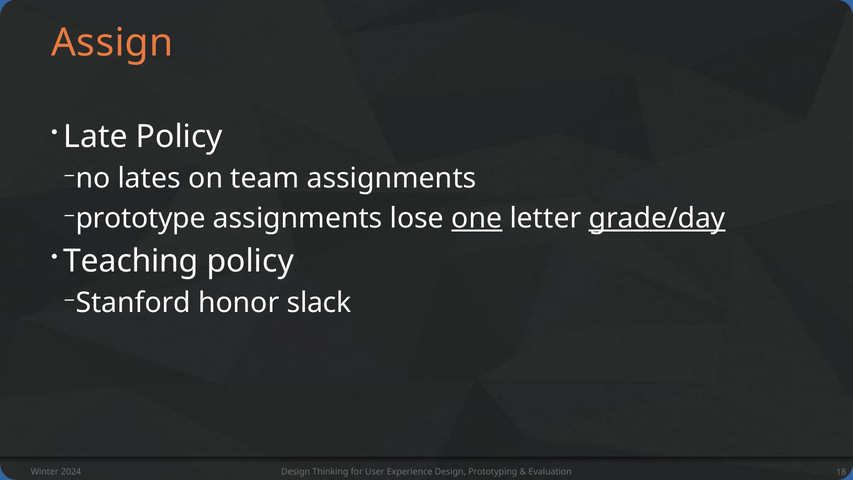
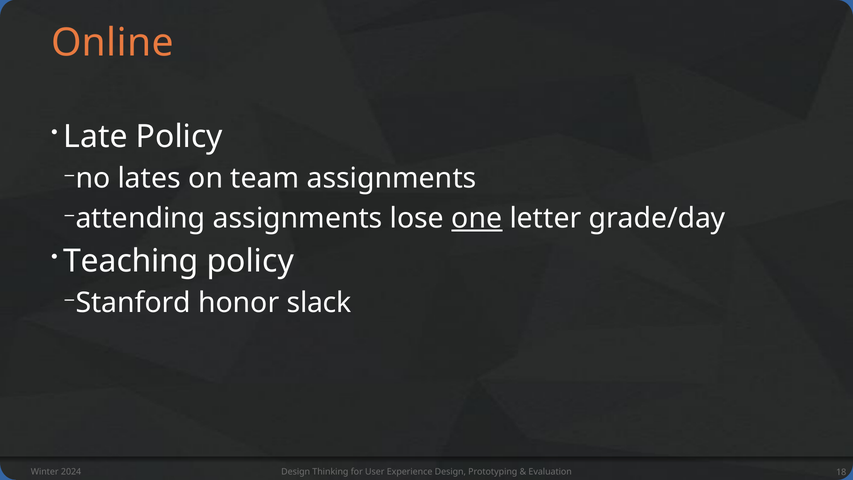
Assign: Assign -> Online
prototype: prototype -> attending
grade/day underline: present -> none
